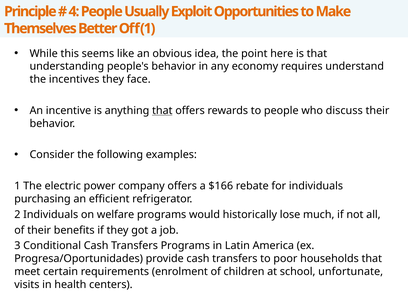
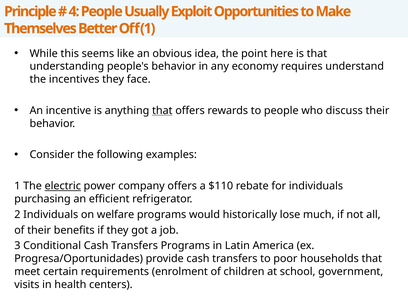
electric underline: none -> present
$166: $166 -> $110
unfortunate: unfortunate -> government
